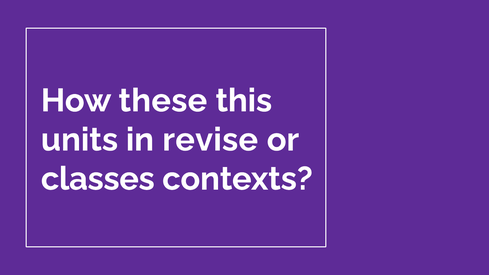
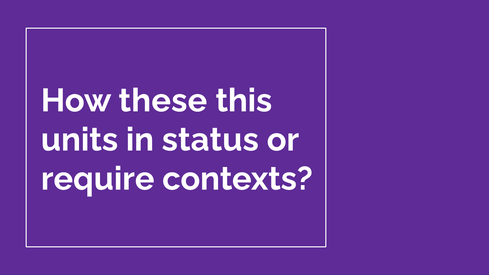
revise: revise -> status
classes: classes -> require
